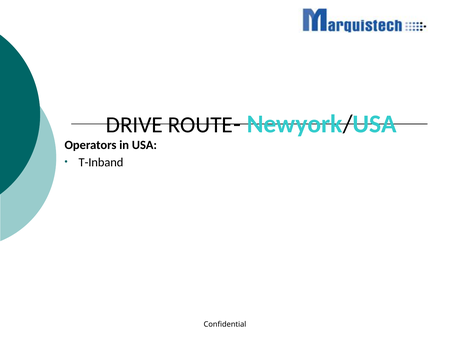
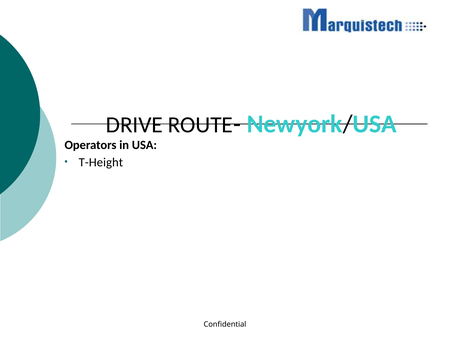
T-Inband: T-Inband -> T-Height
